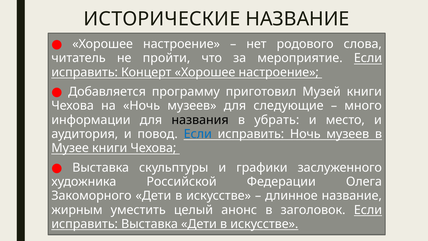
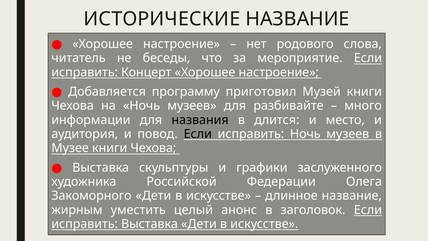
пройти: пройти -> беседы
следующие: следующие -> разбивайте
убрать: убрать -> длится
Если at (198, 134) colour: blue -> black
